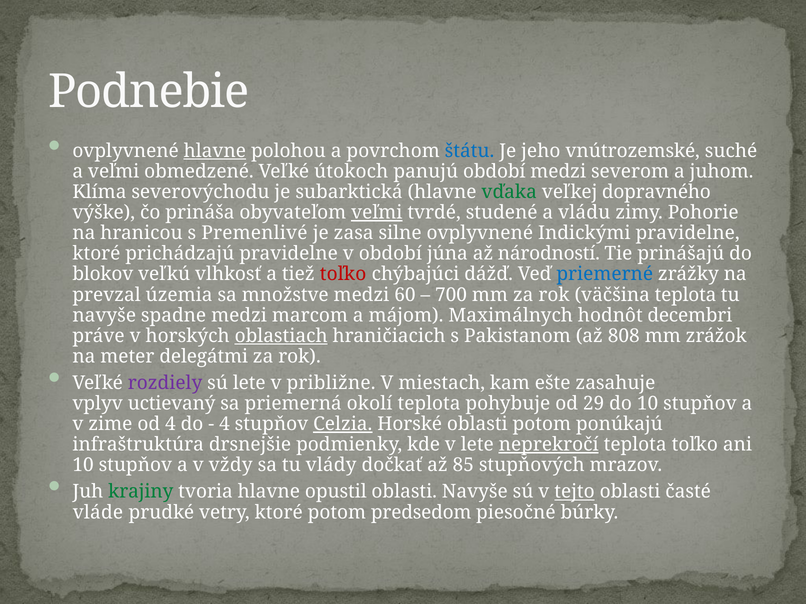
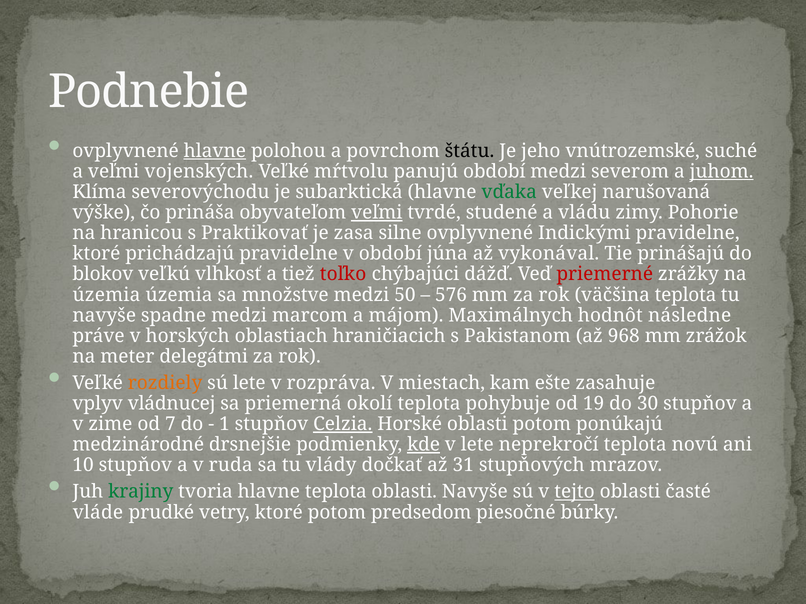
štátu colour: blue -> black
obmedzené: obmedzené -> vojenských
útokoch: útokoch -> mŕtvolu
juhom underline: none -> present
dopravného: dopravného -> narušovaná
Premenlivé: Premenlivé -> Praktikovať
národností: národností -> vykonával
priemerné colour: blue -> red
prevzal at (107, 295): prevzal -> územia
60: 60 -> 50
700: 700 -> 576
decembri: decembri -> následne
oblastiach underline: present -> none
808: 808 -> 968
rozdiely colour: purple -> orange
približne: približne -> rozpráva
uctievaný: uctievaný -> vládnucej
29: 29 -> 19
do 10: 10 -> 30
od 4: 4 -> 7
4 at (224, 424): 4 -> 1
infraštruktúra: infraštruktúra -> medzinárodné
kde underline: none -> present
neprekročí underline: present -> none
teplota toľko: toľko -> novú
vždy: vždy -> ruda
85: 85 -> 31
hlavne opustil: opustil -> teplota
